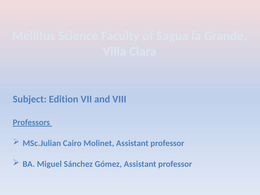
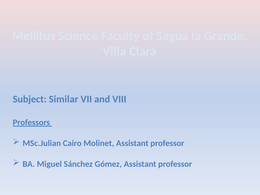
Edition: Edition -> Similar
